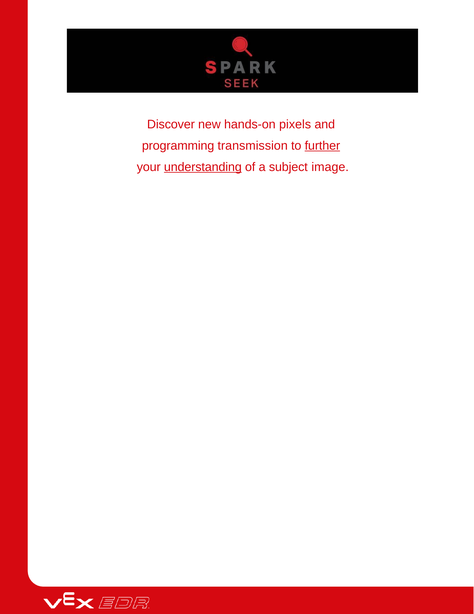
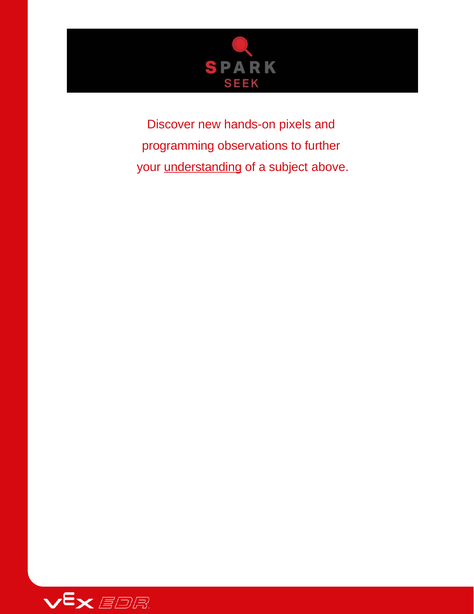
transmission: transmission -> observations
further underline: present -> none
image: image -> above
